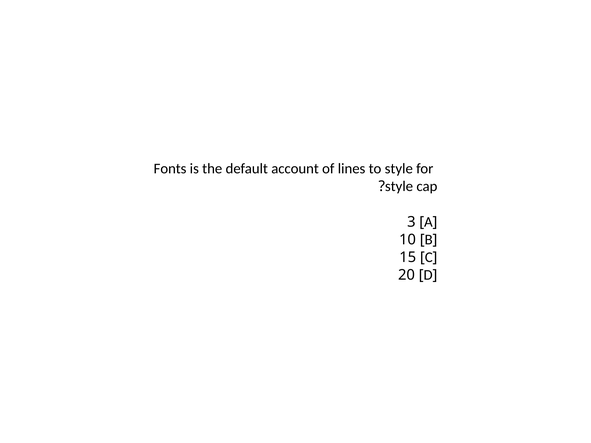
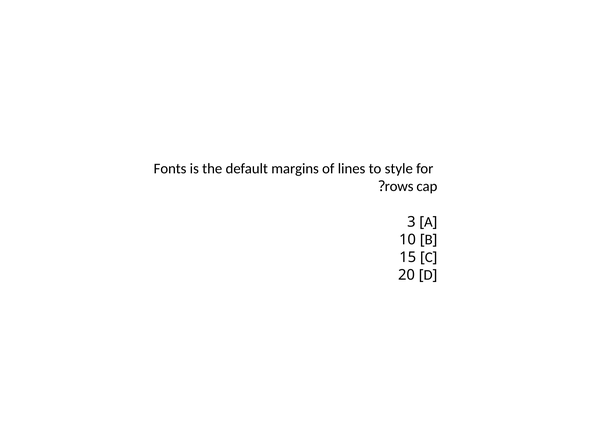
account: account -> margins
style at (399, 187): style -> rows
